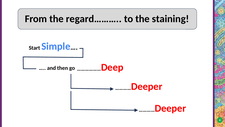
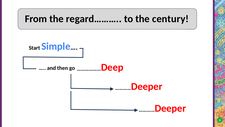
staining: staining -> century
